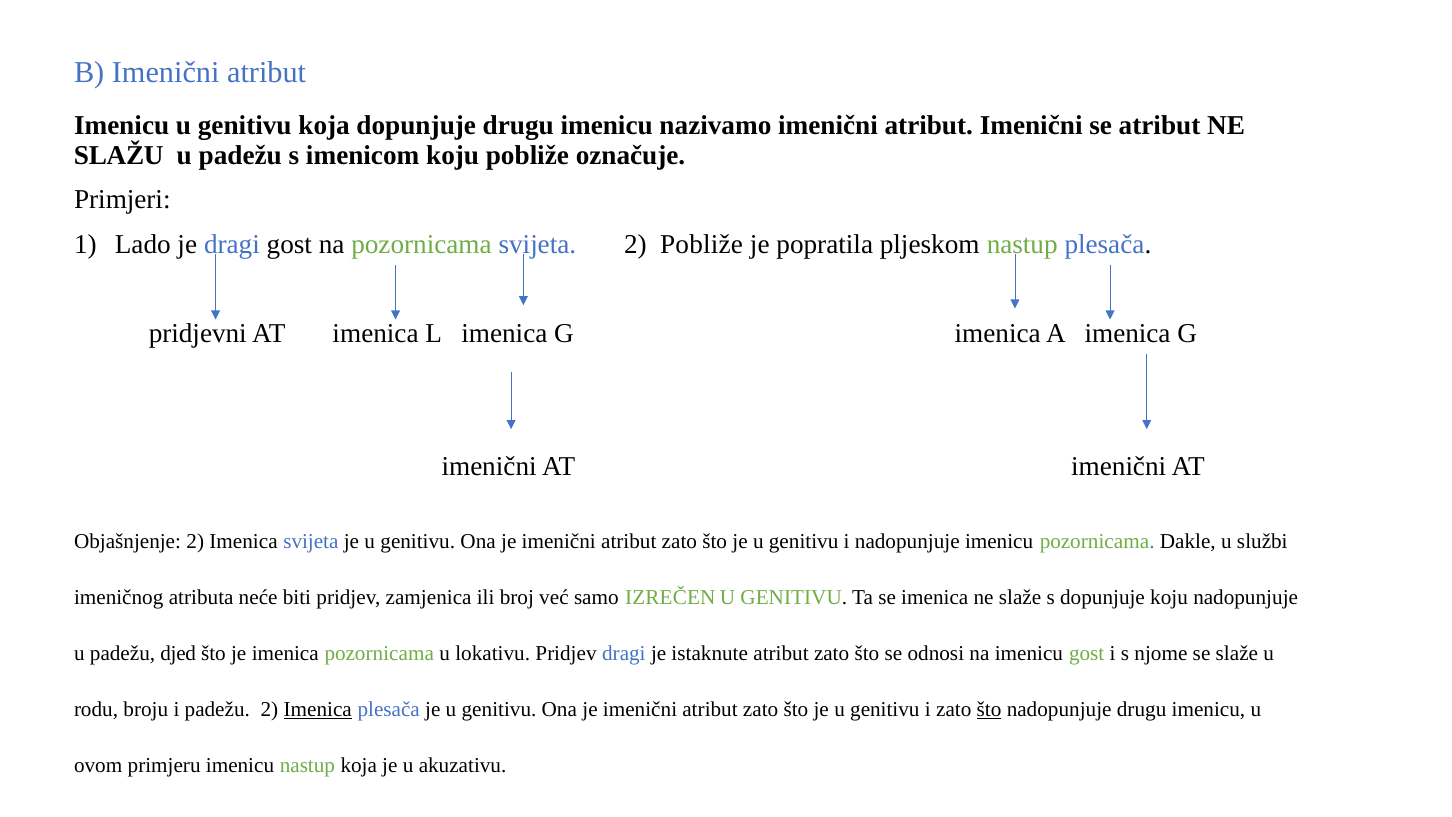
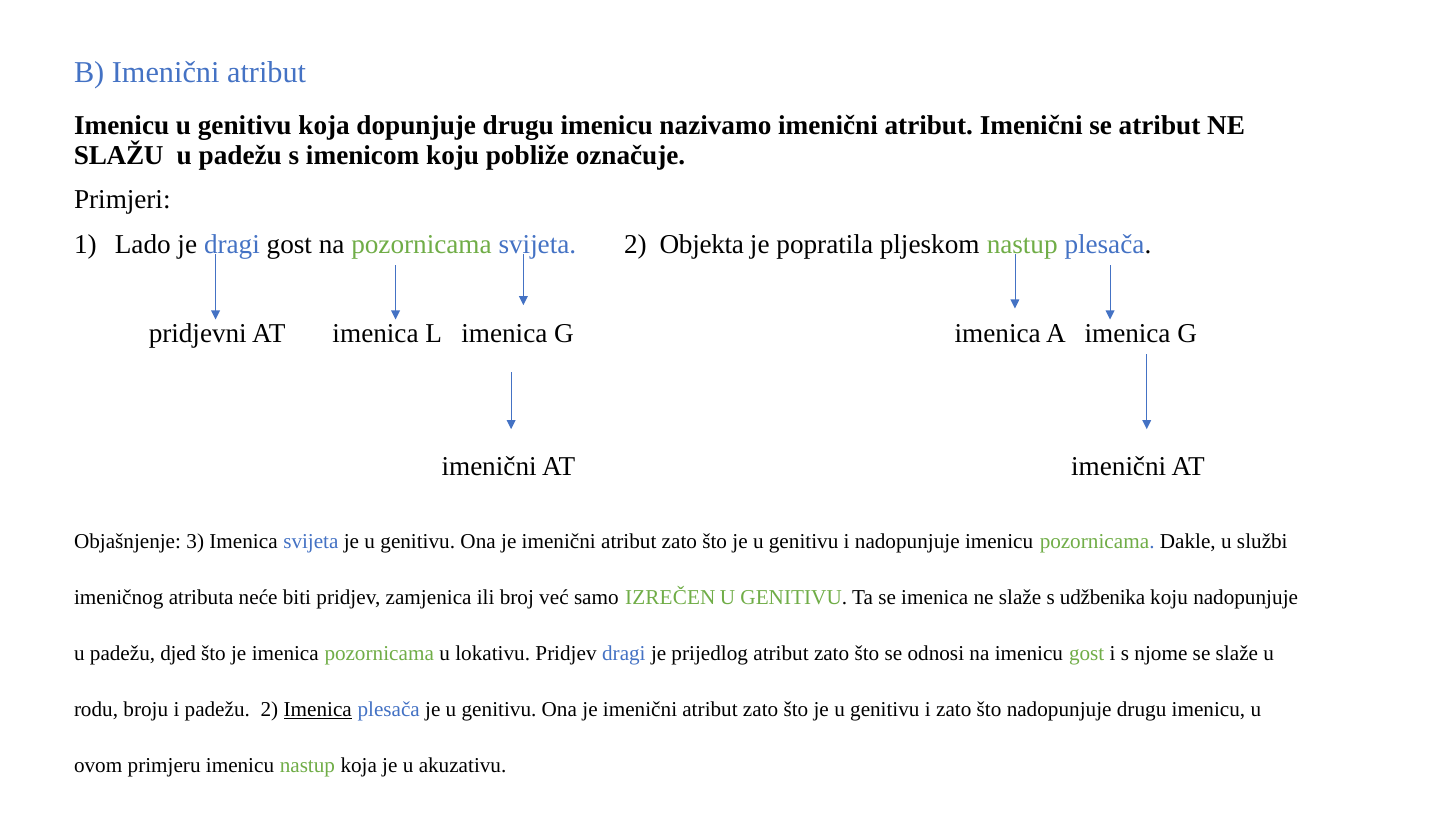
2 Pobliže: Pobliže -> Objekta
Objašnjenje 2: 2 -> 3
s dopunjuje: dopunjuje -> udžbenika
istaknute: istaknute -> prijedlog
što at (989, 709) underline: present -> none
